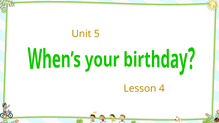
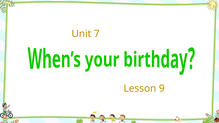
5: 5 -> 7
4: 4 -> 9
